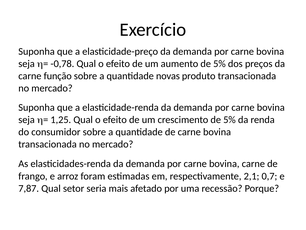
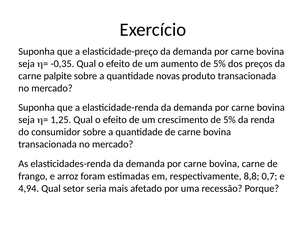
-0,78: -0,78 -> -0,35
função: função -> palpite
2,1: 2,1 -> 8,8
7,87: 7,87 -> 4,94
